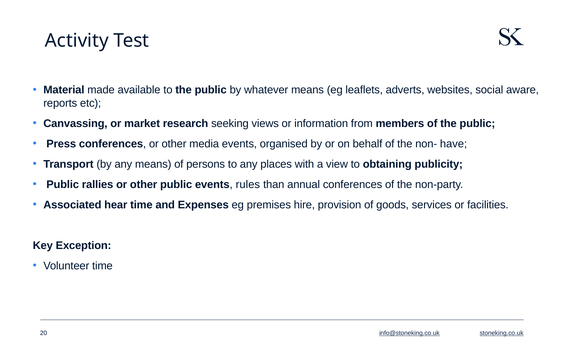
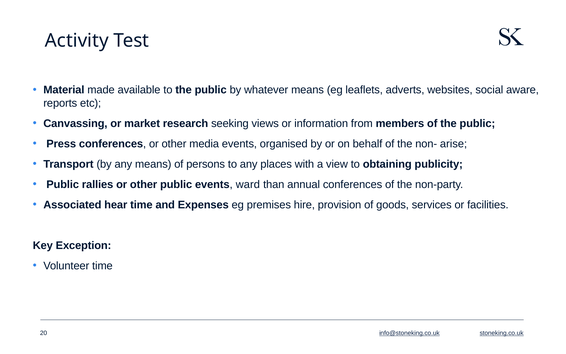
have: have -> arise
rules: rules -> ward
